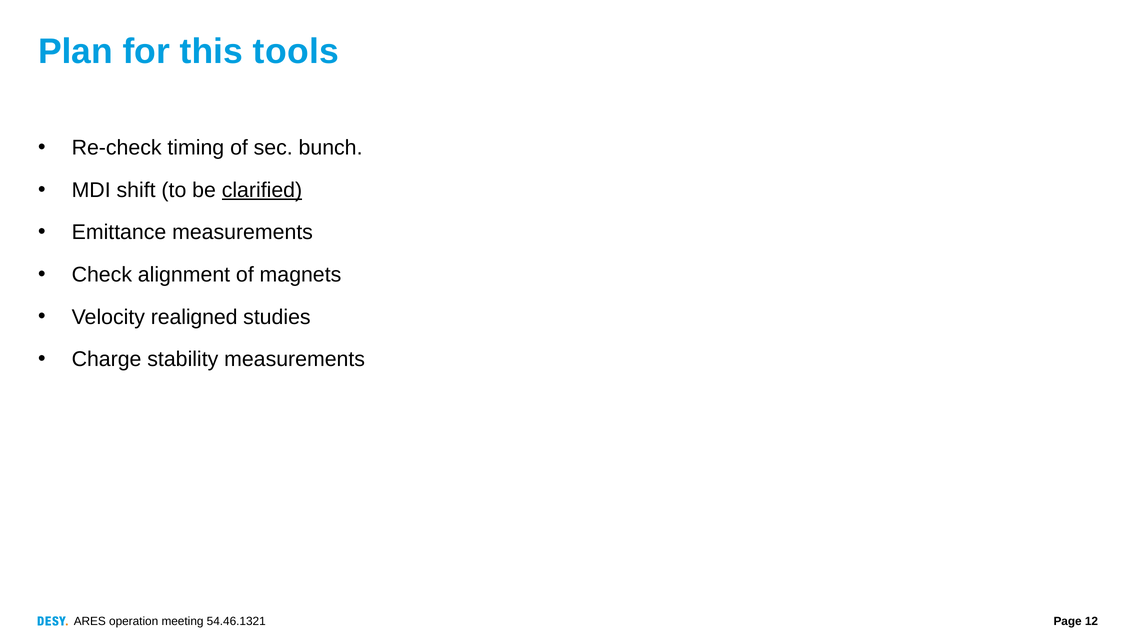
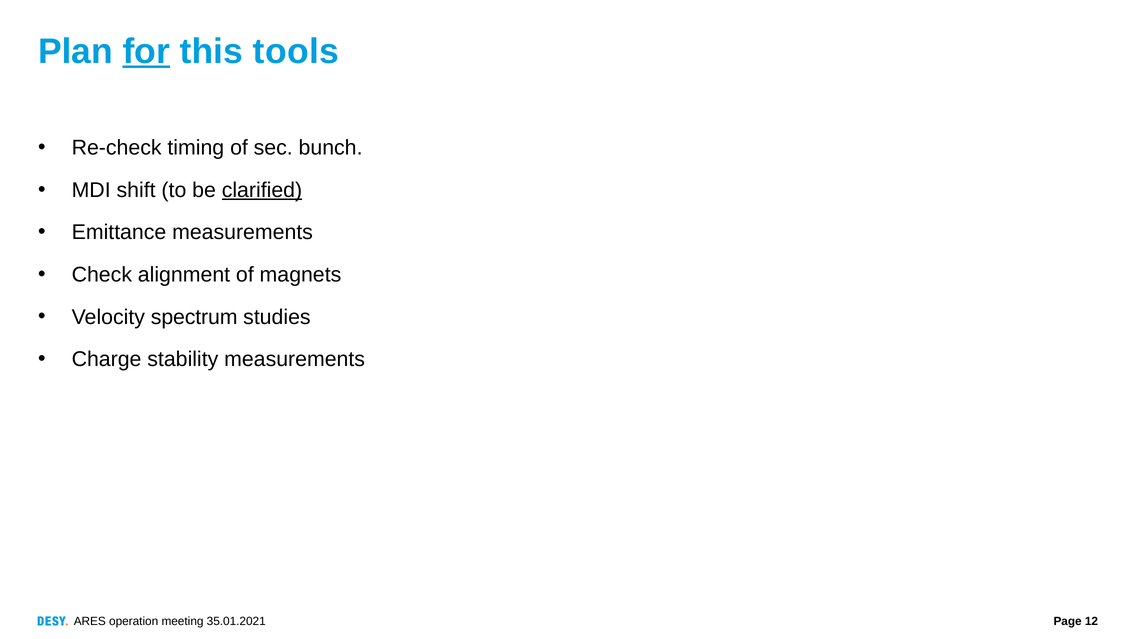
for underline: none -> present
realigned: realigned -> spectrum
54.46.1321: 54.46.1321 -> 35.01.2021
